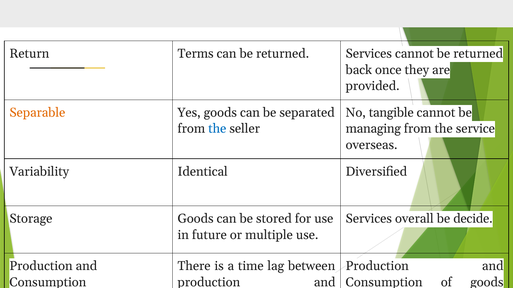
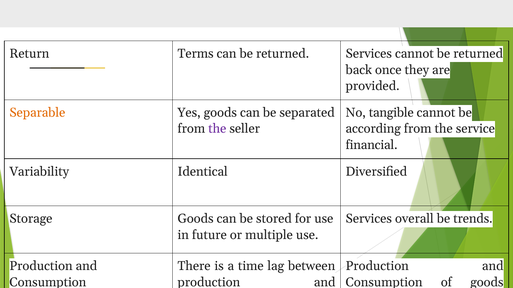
the at (217, 129) colour: blue -> purple
managing: managing -> according
overseas: overseas -> financial
decide: decide -> trends
